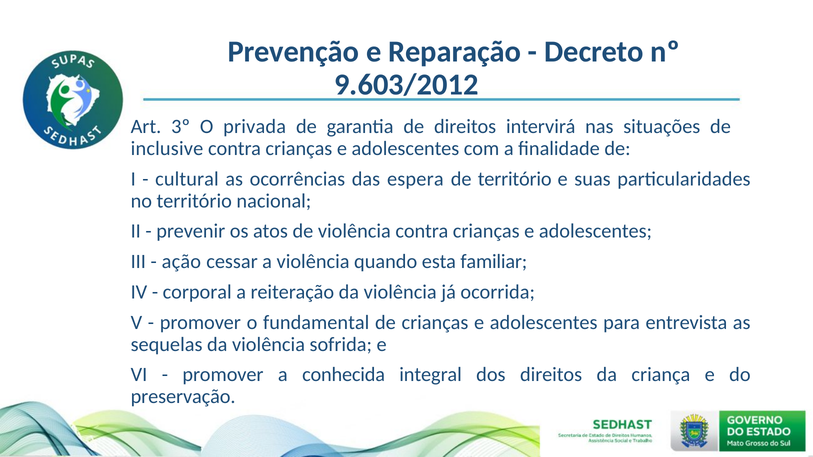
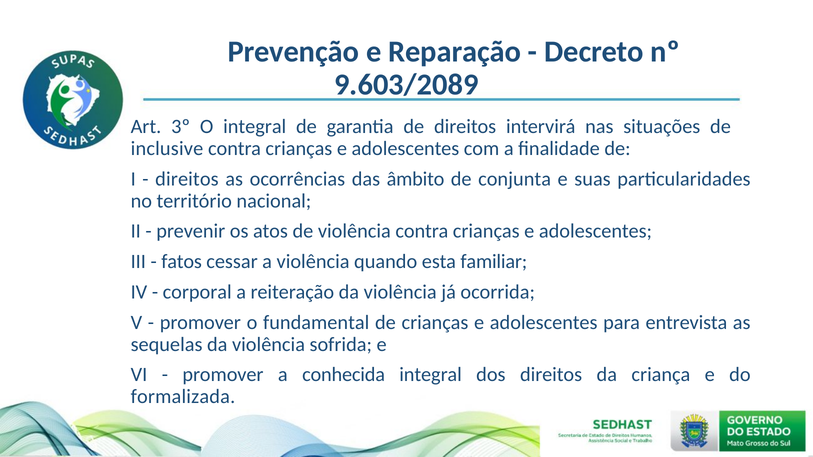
9.603/2012: 9.603/2012 -> 9.603/2089
O privada: privada -> integral
cultural at (187, 179): cultural -> direitos
espera: espera -> âmbito
de território: território -> conjunta
ação: ação -> fatos
preservação: preservação -> formalizada
